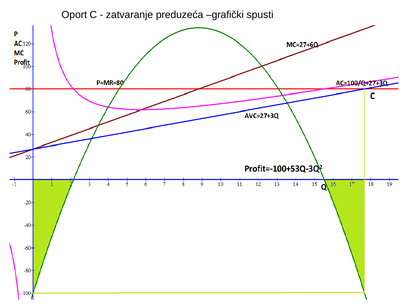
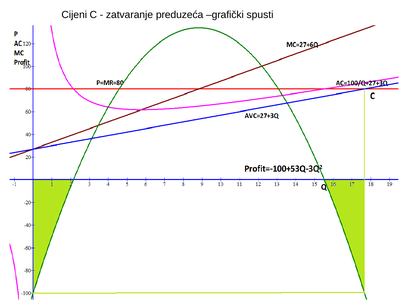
Oport: Oport -> Cijeni
